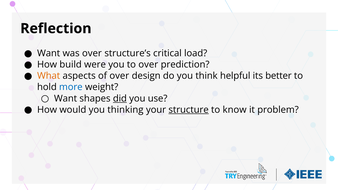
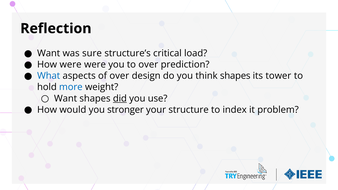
was over: over -> sure
How build: build -> were
What colour: orange -> blue
think helpful: helpful -> shapes
better: better -> tower
thinking: thinking -> stronger
structure underline: present -> none
know: know -> index
